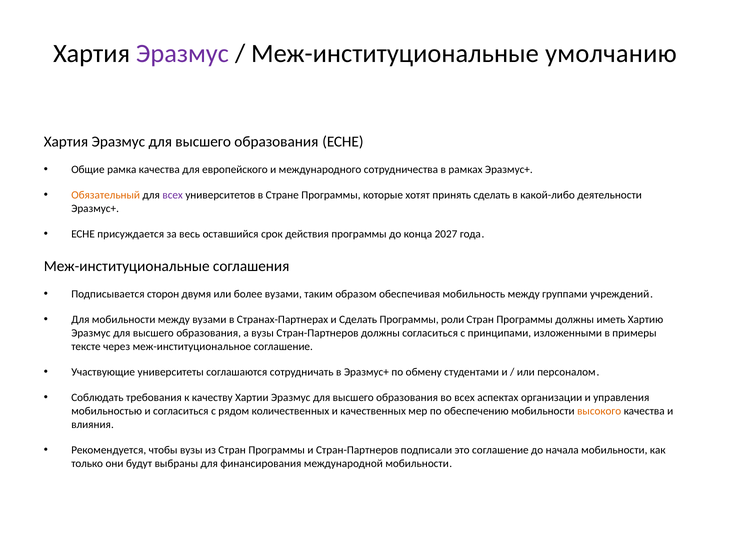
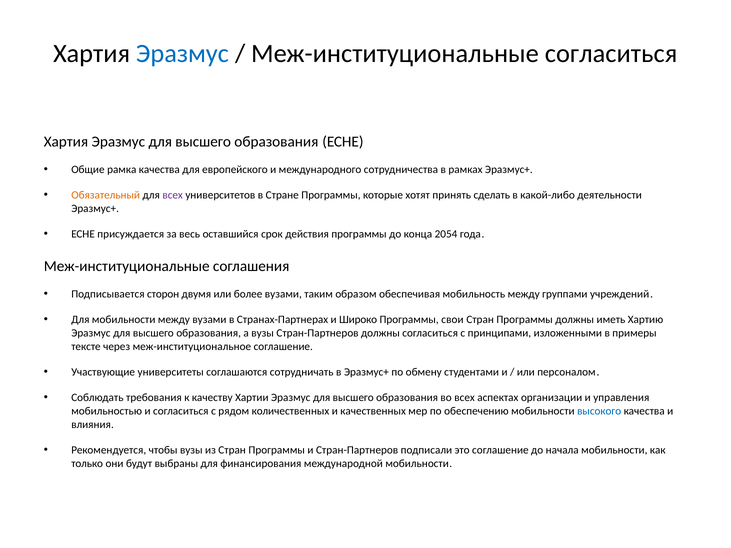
Эразмус at (182, 54) colour: purple -> blue
Меж-институциональные умолчанию: умолчанию -> согласиться
2027: 2027 -> 2054
и Сделать: Сделать -> Широко
роли: роли -> свои
высокого colour: orange -> blue
